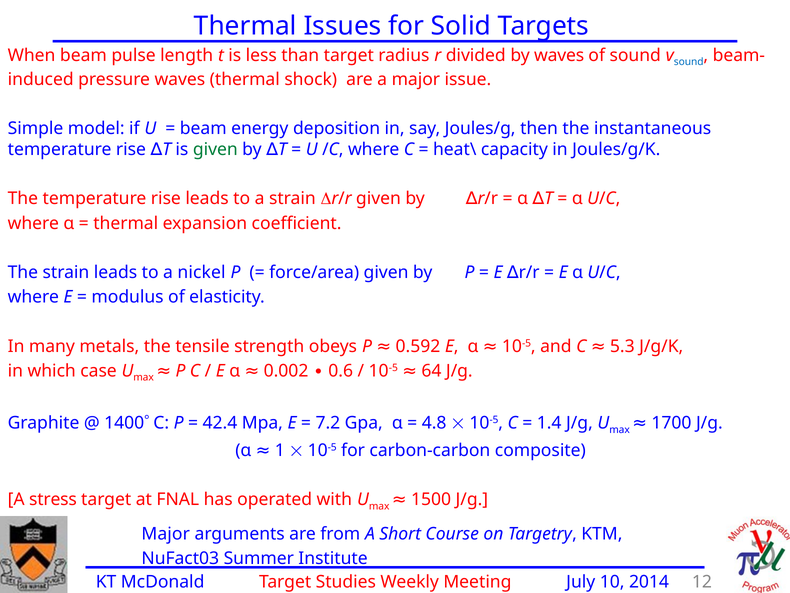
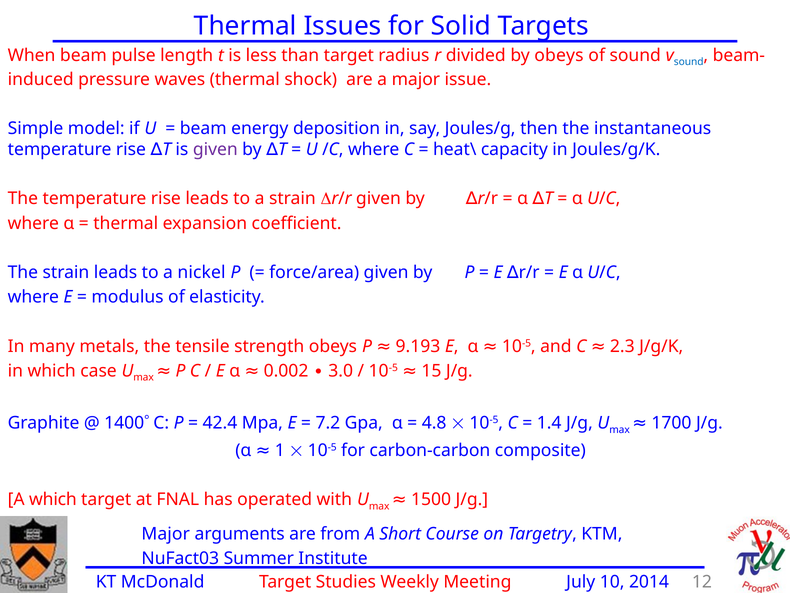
by waves: waves -> obeys
given at (215, 149) colour: green -> purple
5.3: 5.3 -> 2.3
0.592: 0.592 -> 9.193
64: 64 -> 15
0.6: 0.6 -> 3.0
A stress: stress -> which
